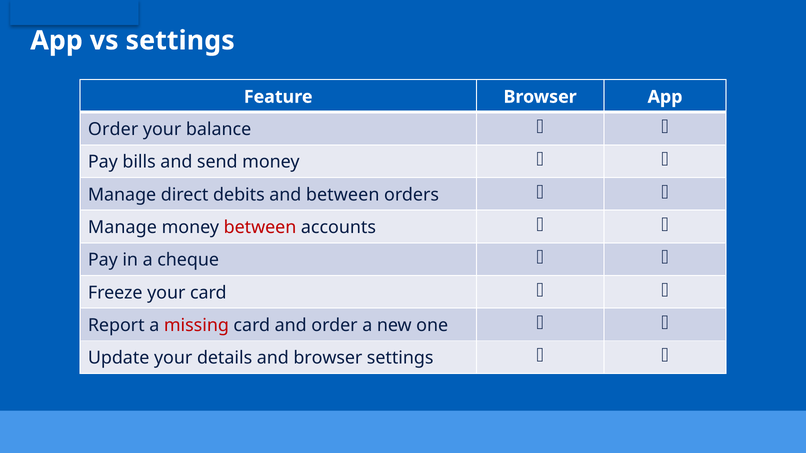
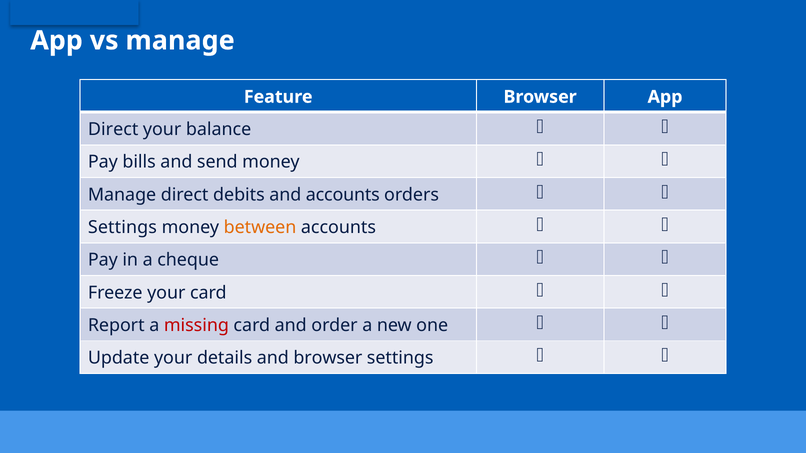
vs settings: settings -> manage
Order at (113, 129): Order -> Direct
and between: between -> accounts
Manage at (122, 228): Manage -> Settings
between at (260, 228) colour: red -> orange
